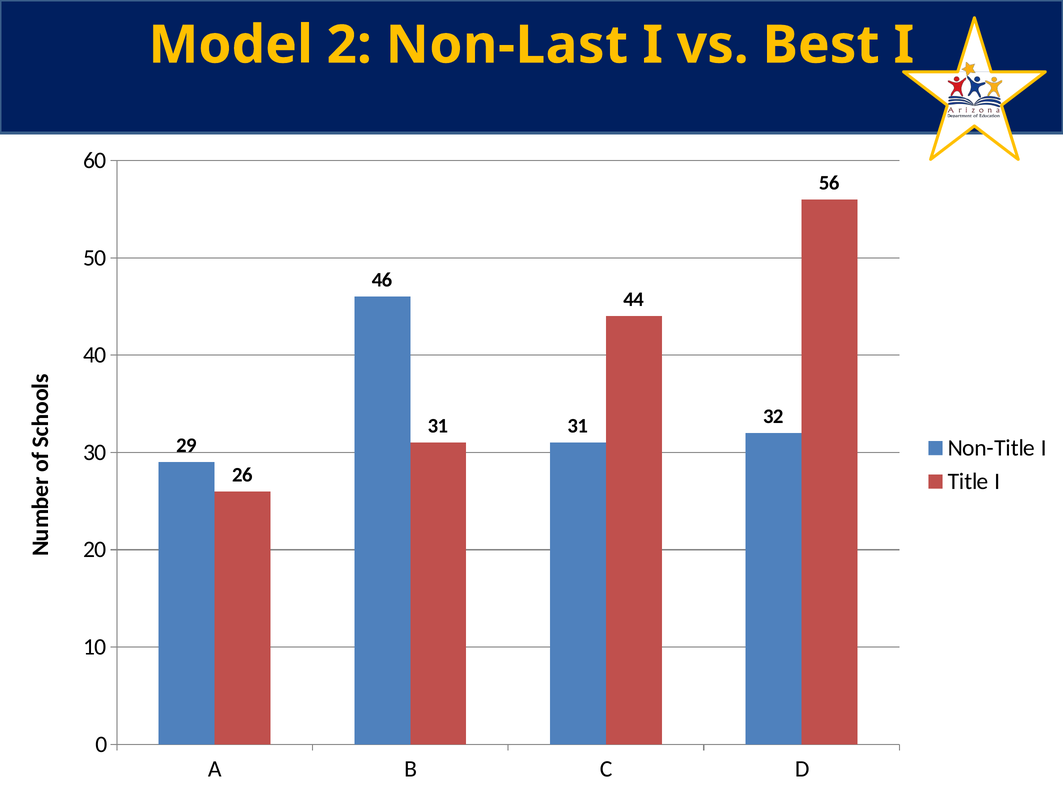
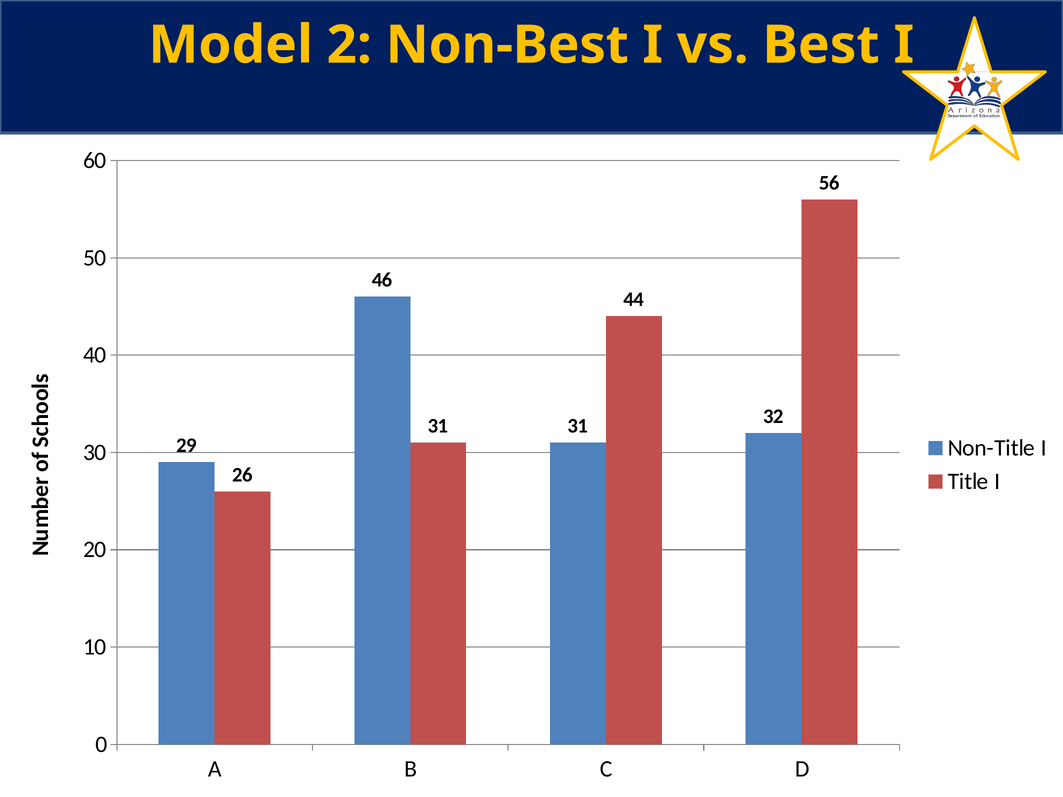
Non-Last: Non-Last -> Non-Best
